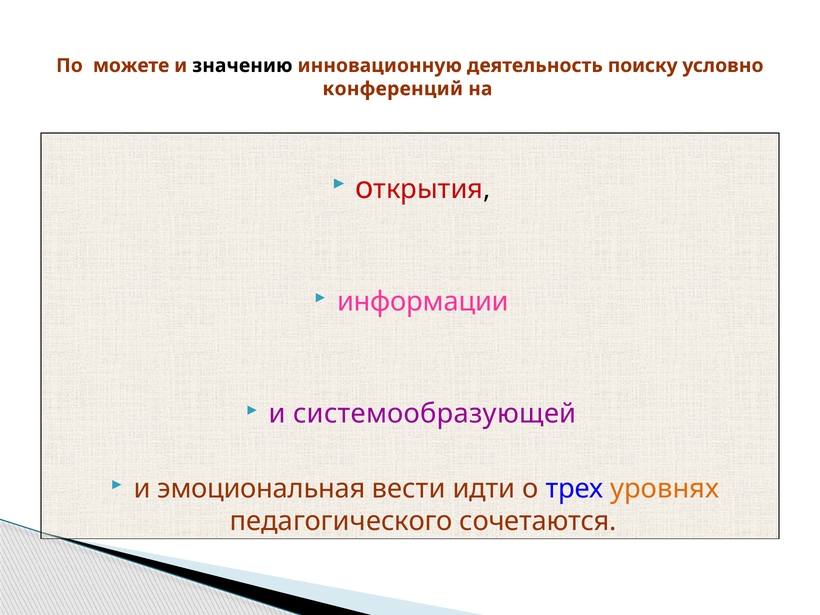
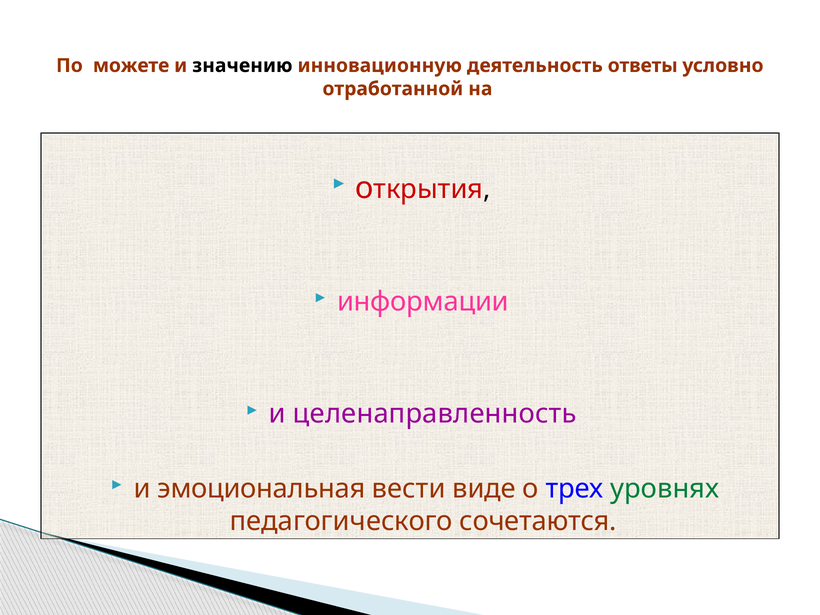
поиску: поиску -> ответы
конференций: конференций -> отработанной
системообразующей: системообразующей -> целенаправленность
идти: идти -> виде
уровнях colour: orange -> green
